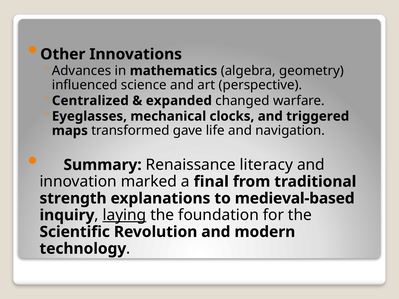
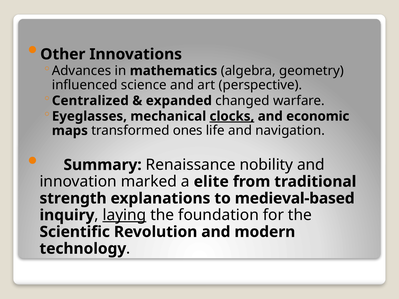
clocks underline: none -> present
triggered: triggered -> economic
gave: gave -> ones
literacy: literacy -> nobility
final: final -> elite
